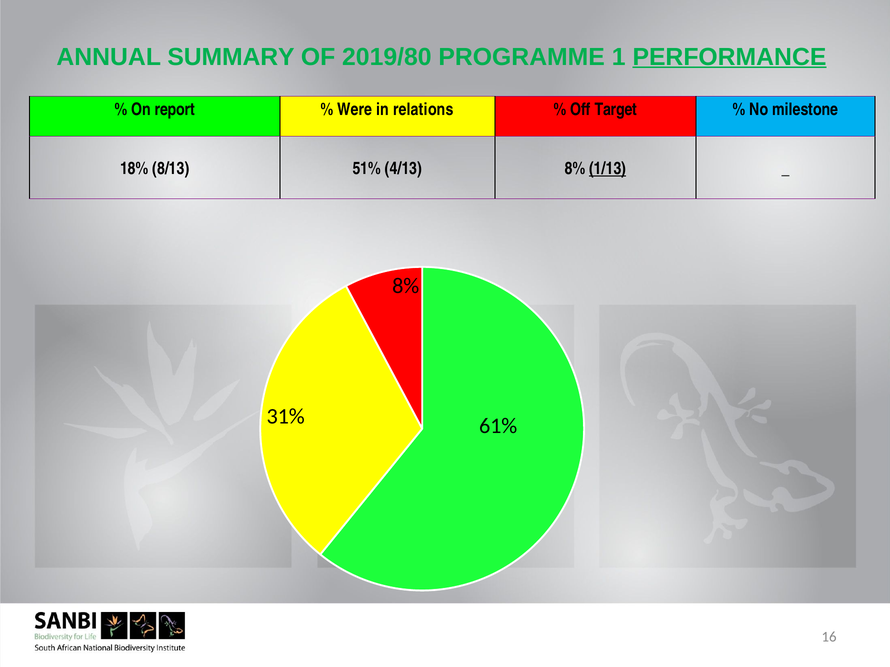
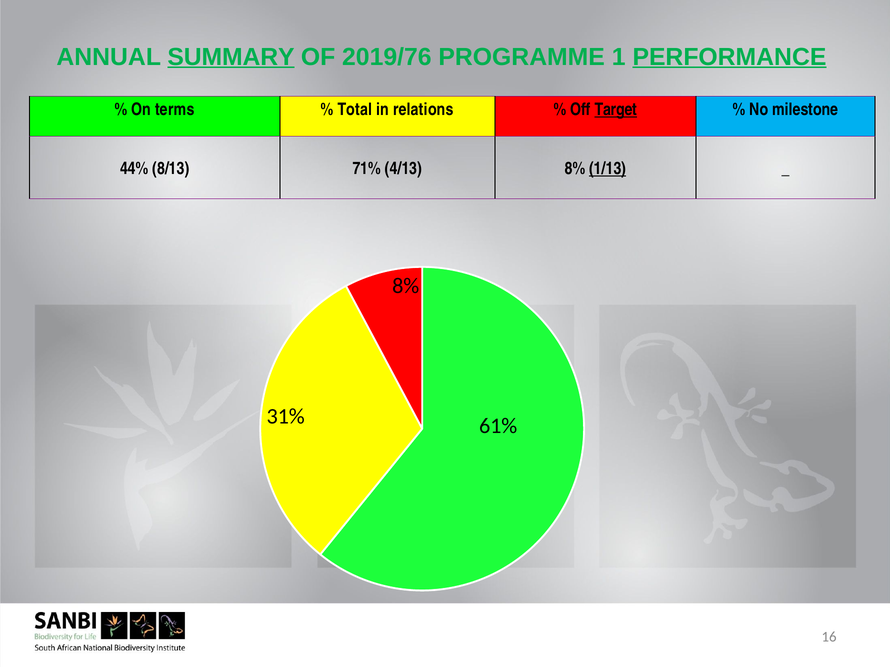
SUMMARY underline: none -> present
2019/80: 2019/80 -> 2019/76
report: report -> terms
Were: Were -> Total
Target underline: none -> present
18%: 18% -> 44%
51%: 51% -> 71%
